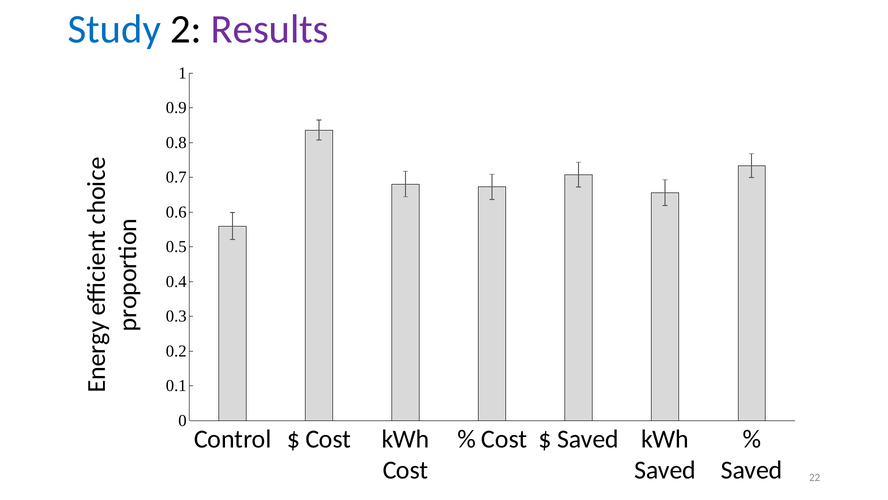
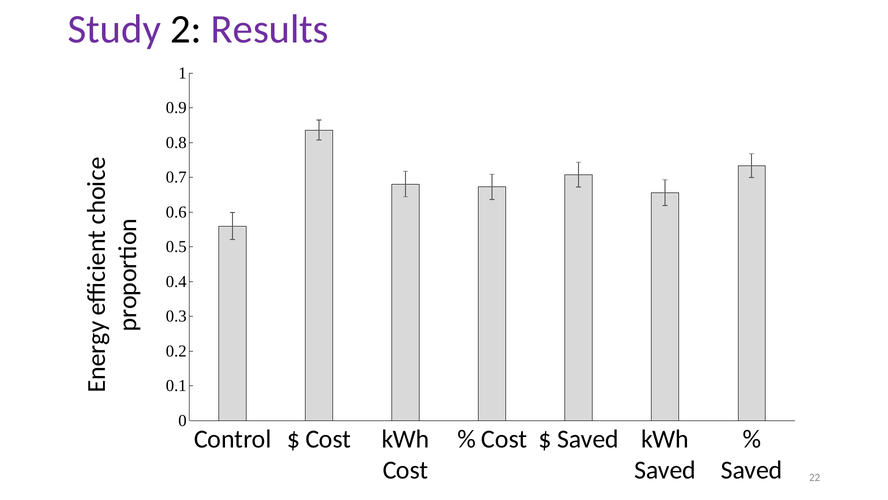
Study colour: blue -> purple
